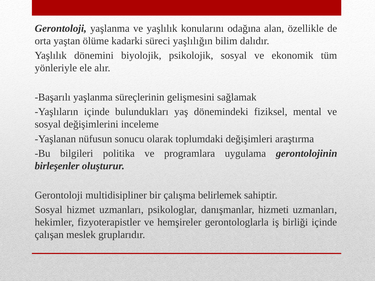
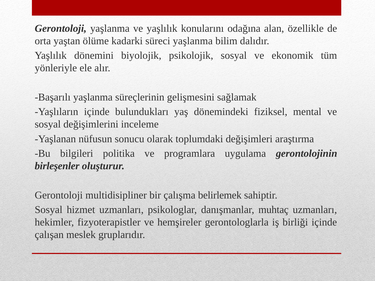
süreci yaşlılığın: yaşlılığın -> yaşlanma
hizmeti: hizmeti -> muhtaç
